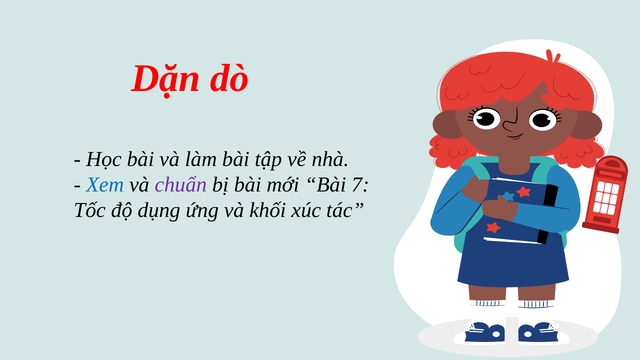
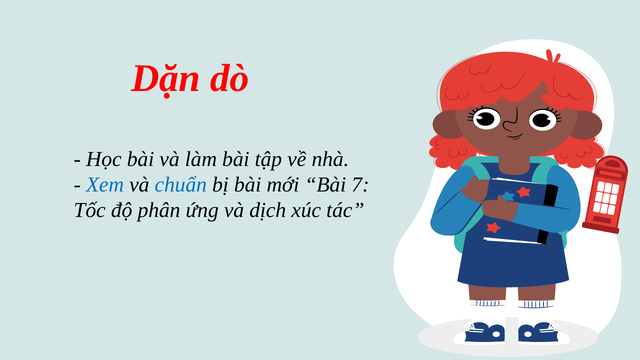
chuẩn colour: purple -> blue
dụng: dụng -> phân
khối: khối -> dịch
